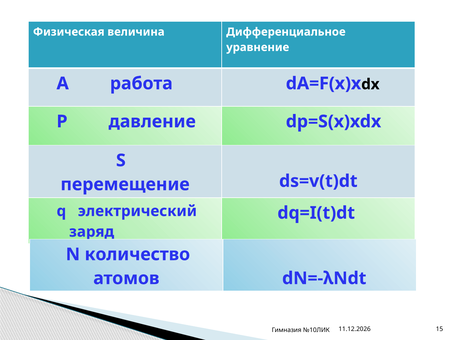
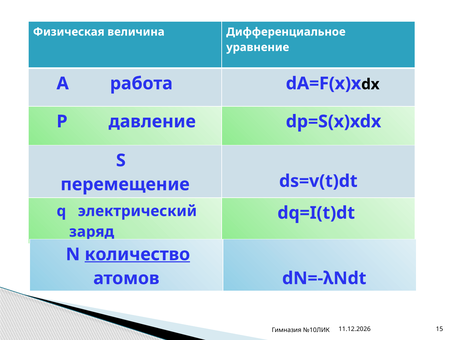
количество underline: none -> present
